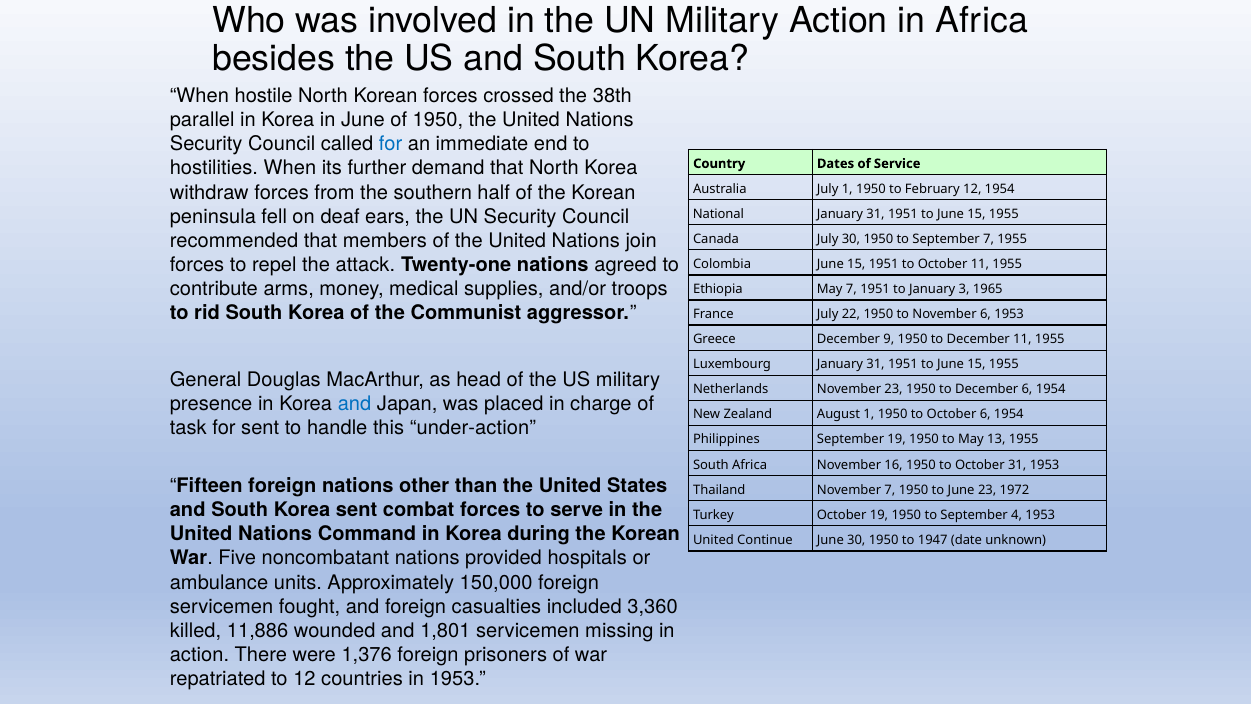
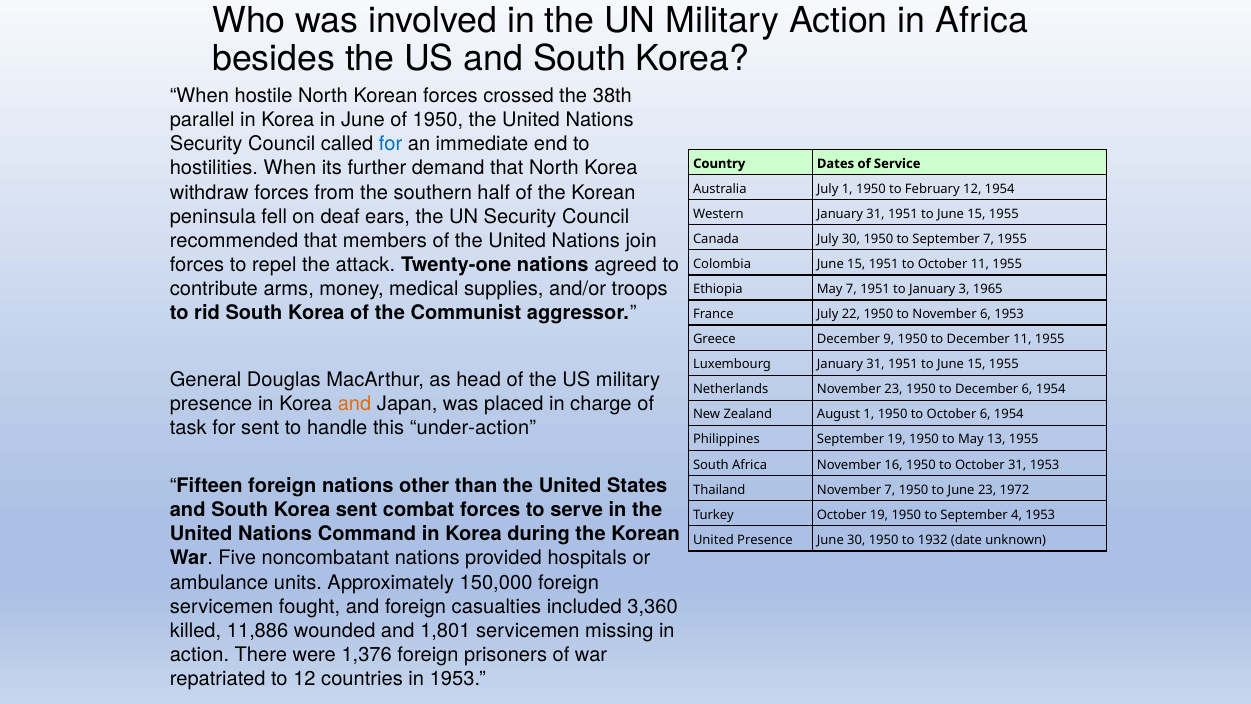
National: National -> Western
and at (355, 404) colour: blue -> orange
United Continue: Continue -> Presence
1947: 1947 -> 1932
